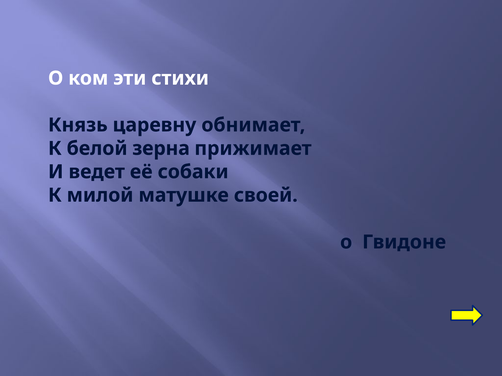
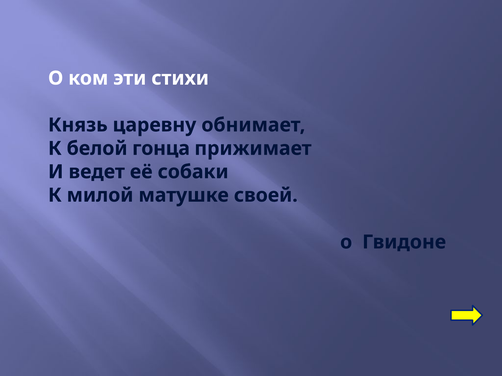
зерна: зерна -> гонца
